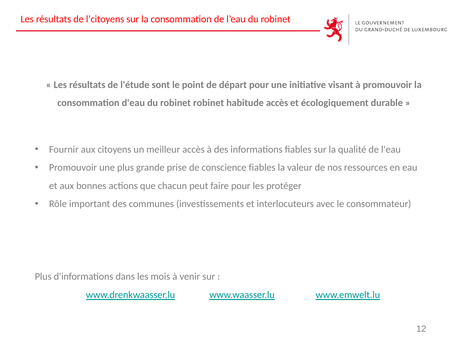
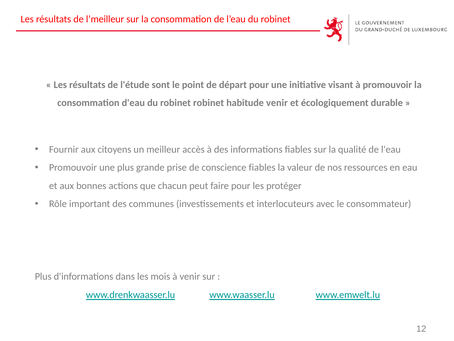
l’citoyens: l’citoyens -> l’meilleur
habitude accès: accès -> venir
